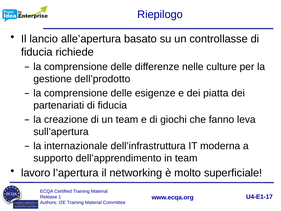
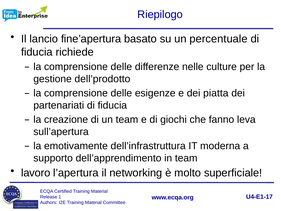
alle’apertura: alle’apertura -> fine’apertura
controllasse: controllasse -> percentuale
internazionale: internazionale -> emotivamente
